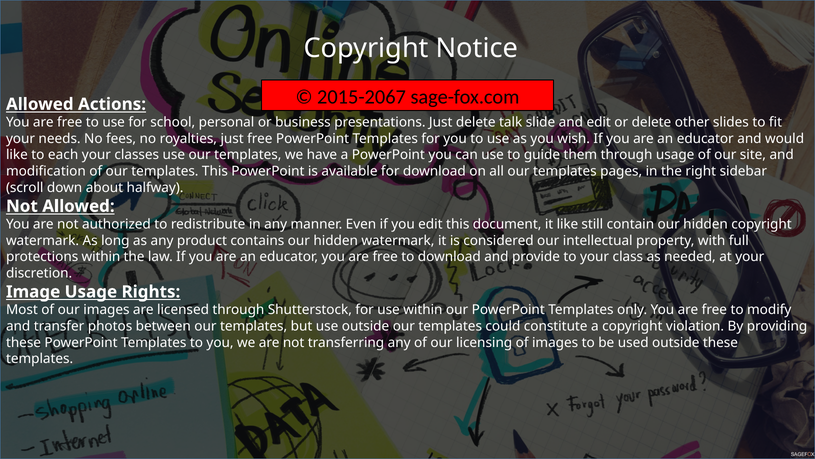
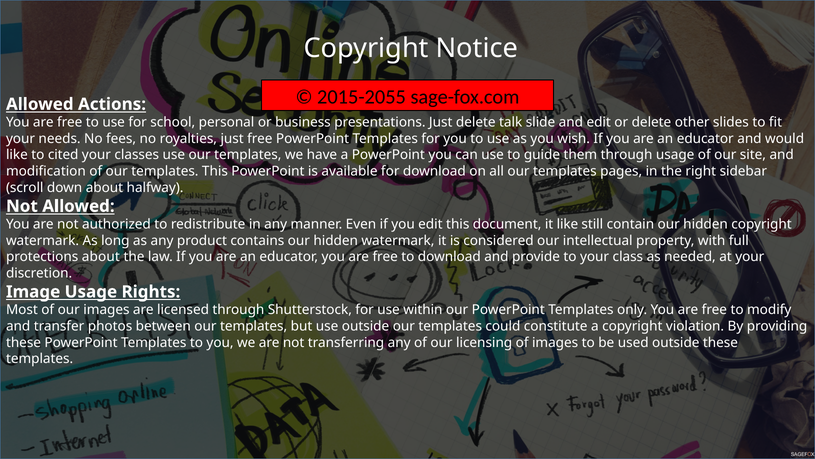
2015-2067: 2015-2067 -> 2015-2055
each: each -> cited
protections within: within -> about
